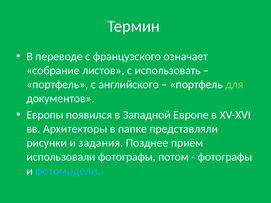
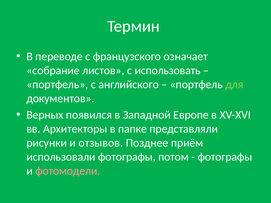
Европы: Европы -> Верных
задания: задания -> отзывов
фотомодели colour: light blue -> pink
